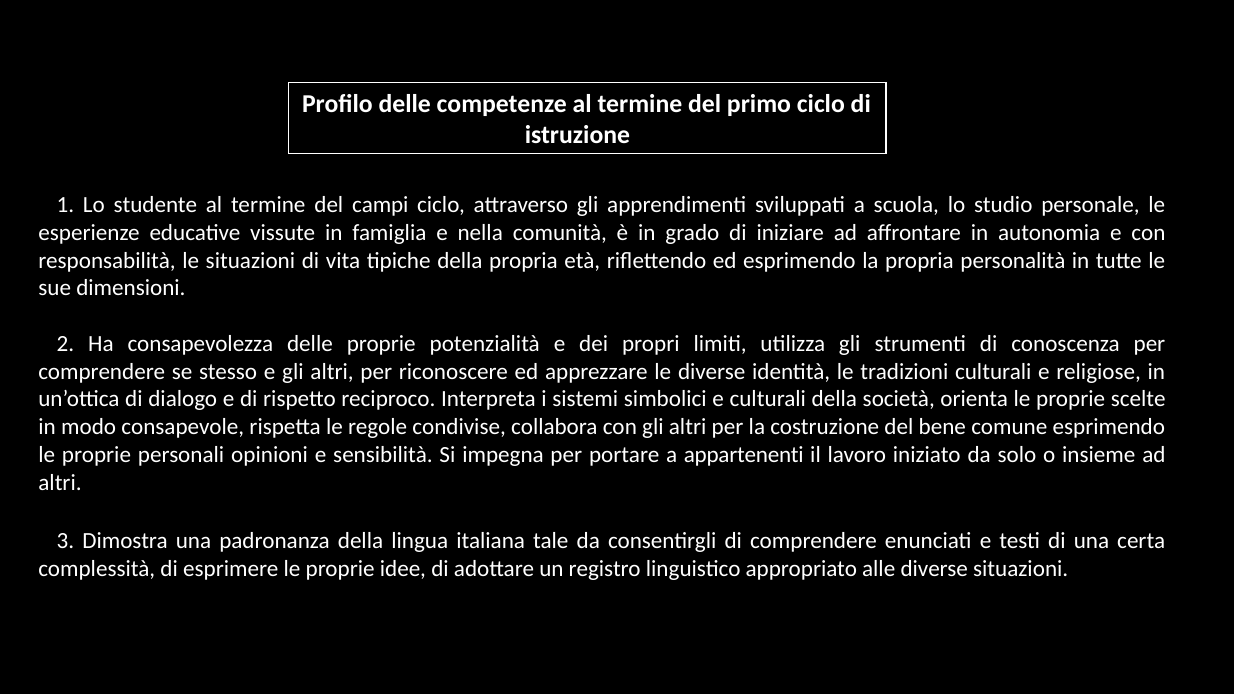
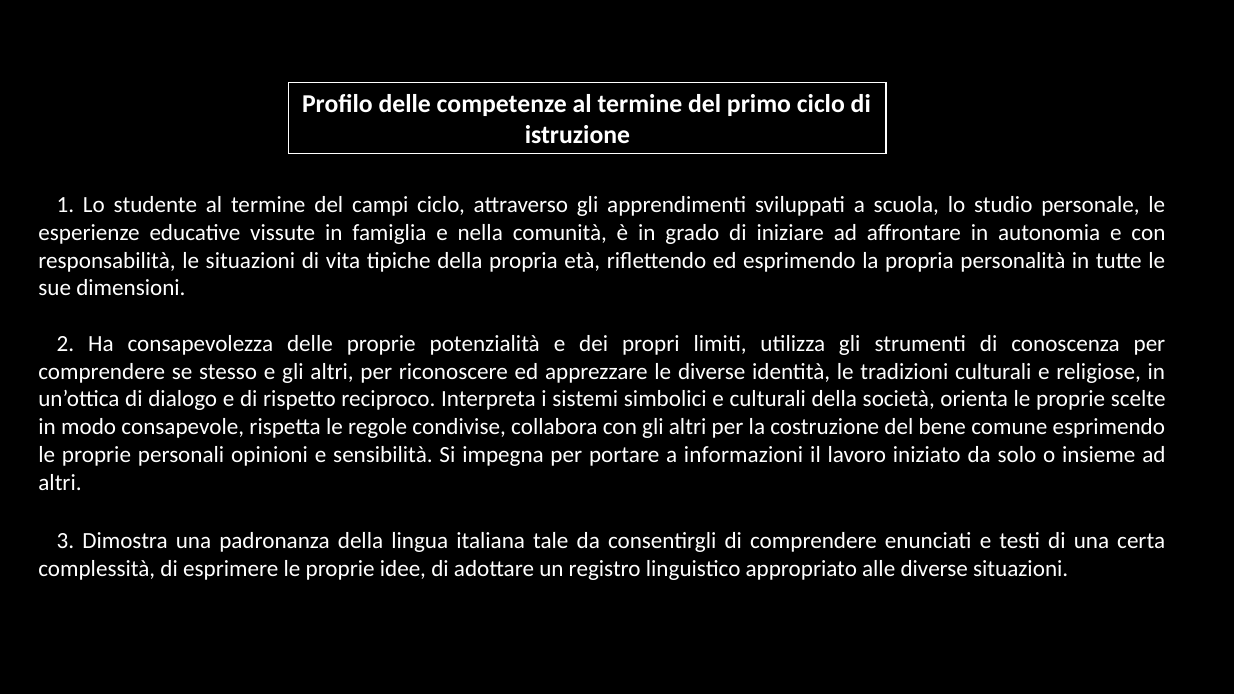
appartenenti: appartenenti -> informazioni
